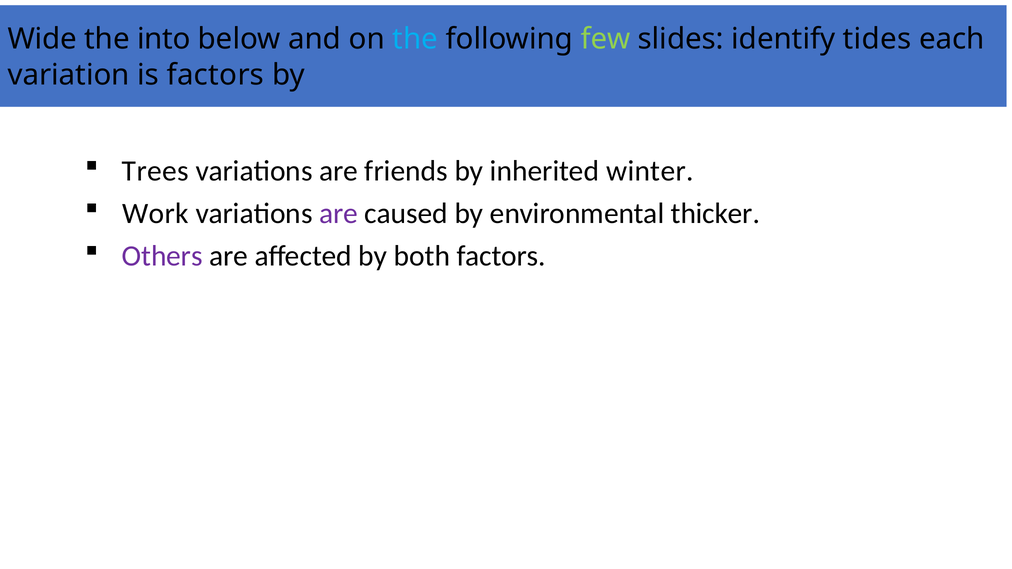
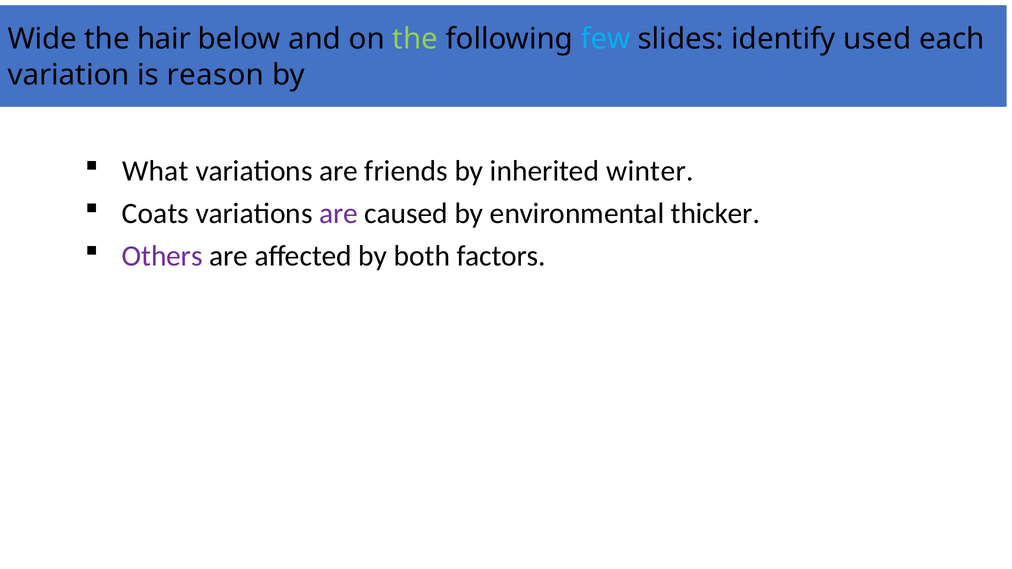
into: into -> hair
the at (415, 39) colour: light blue -> light green
few colour: light green -> light blue
tides: tides -> used
is factors: factors -> reason
Trees: Trees -> What
Work: Work -> Coats
